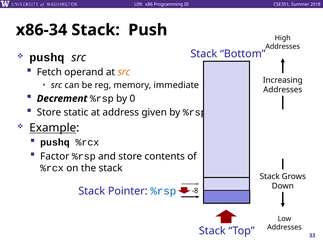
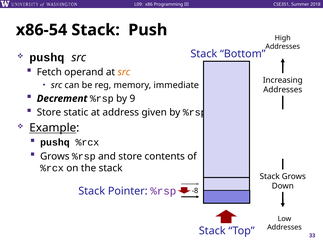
x86-34: x86-34 -> x86-54
0: 0 -> 9
Factor at (55, 156): Factor -> Grows
%rsp at (163, 191) colour: blue -> purple
